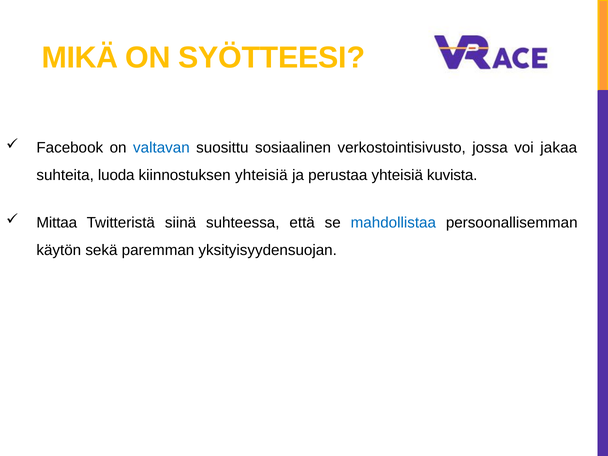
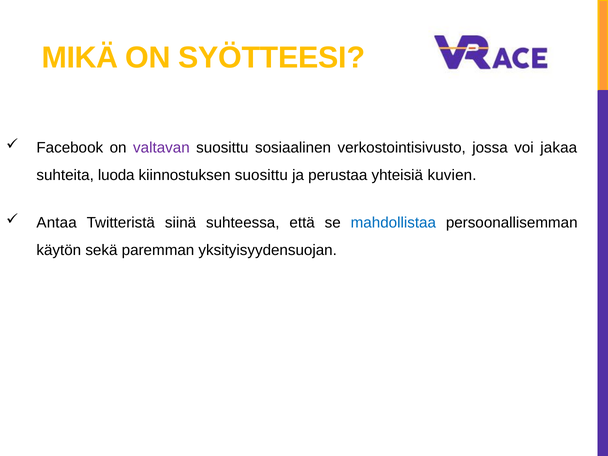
valtavan colour: blue -> purple
kiinnostuksen yhteisiä: yhteisiä -> suosittu
kuvista: kuvista -> kuvien
Mittaa: Mittaa -> Antaa
